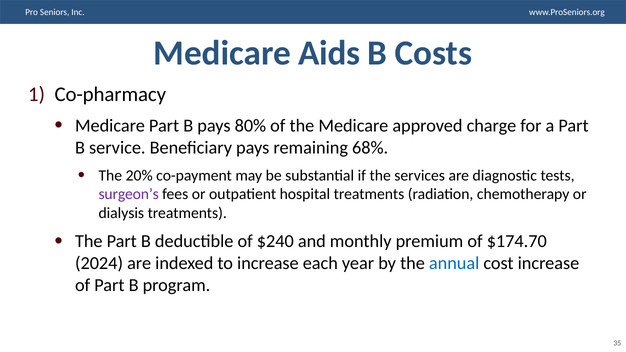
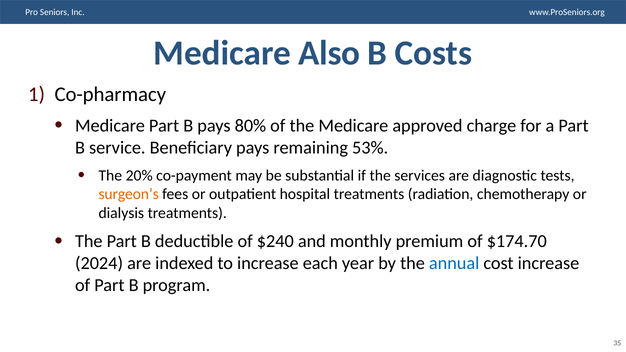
Aids: Aids -> Also
68%: 68% -> 53%
surgeon’s colour: purple -> orange
